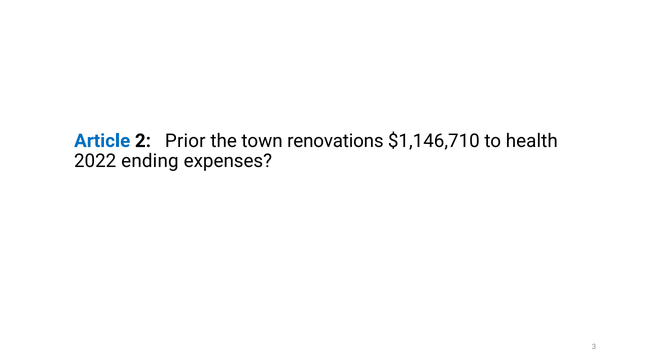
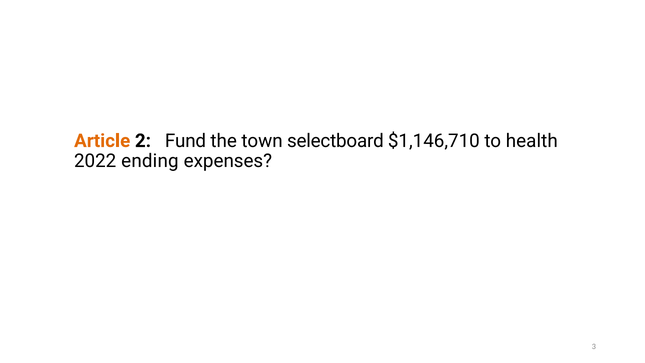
Article colour: blue -> orange
Prior: Prior -> Fund
renovations: renovations -> selectboard
